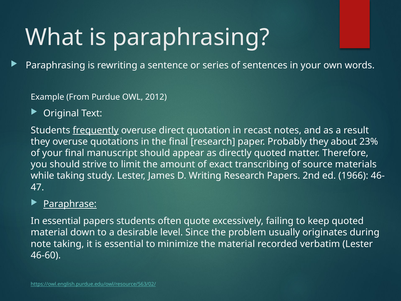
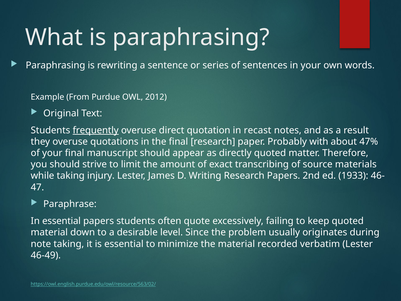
Probably they: they -> with
23%: 23% -> 47%
study: study -> injury
1966: 1966 -> 1933
Paraphrase underline: present -> none
46-60: 46-60 -> 46-49
